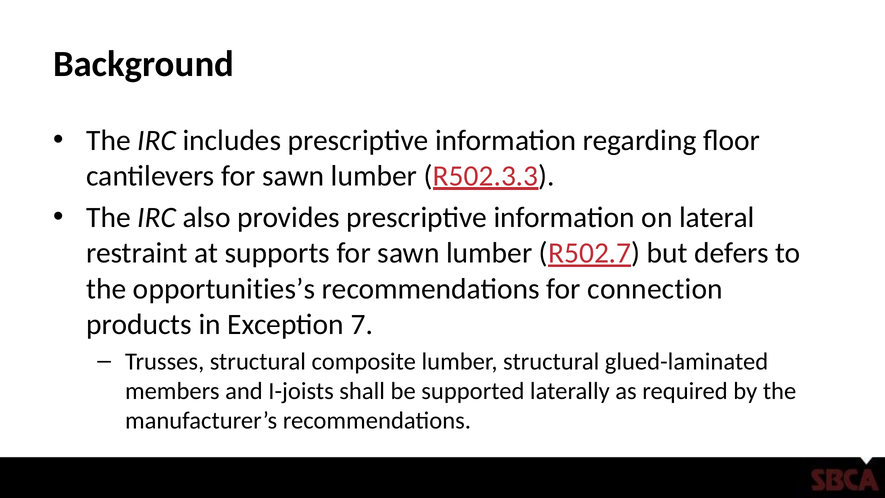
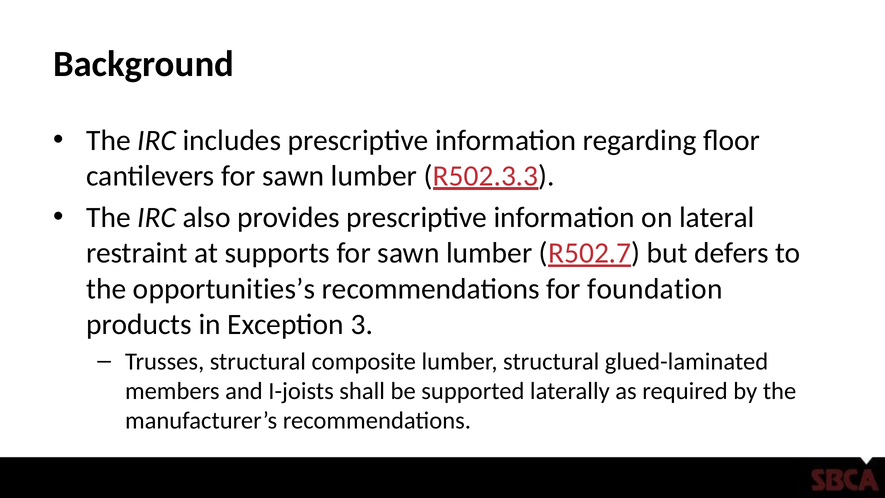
connection: connection -> foundation
7: 7 -> 3
